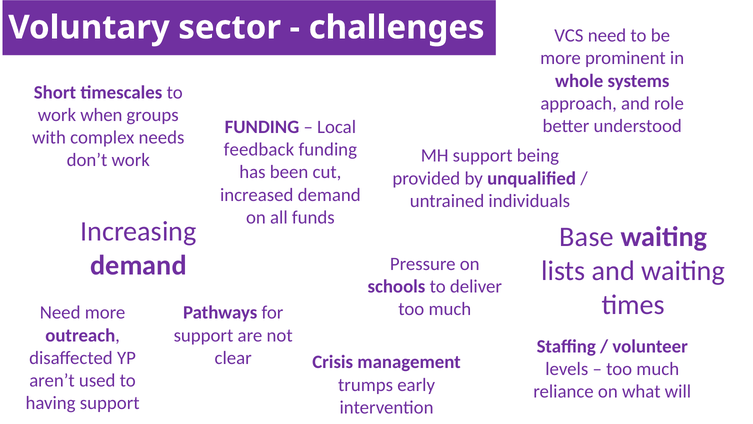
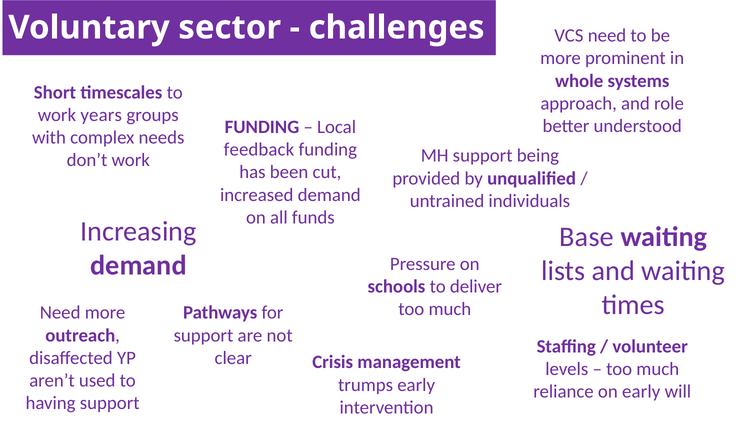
when: when -> years
on what: what -> early
